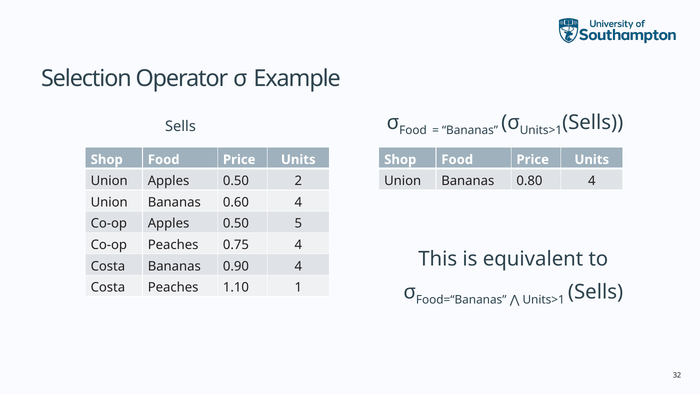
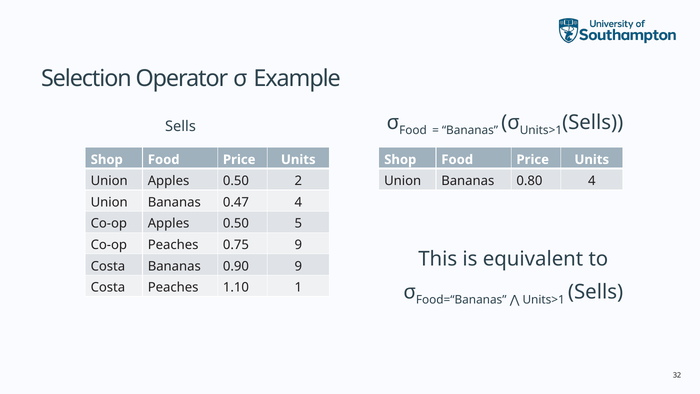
0.60: 0.60 -> 0.47
0.75 4: 4 -> 9
0.90 4: 4 -> 9
